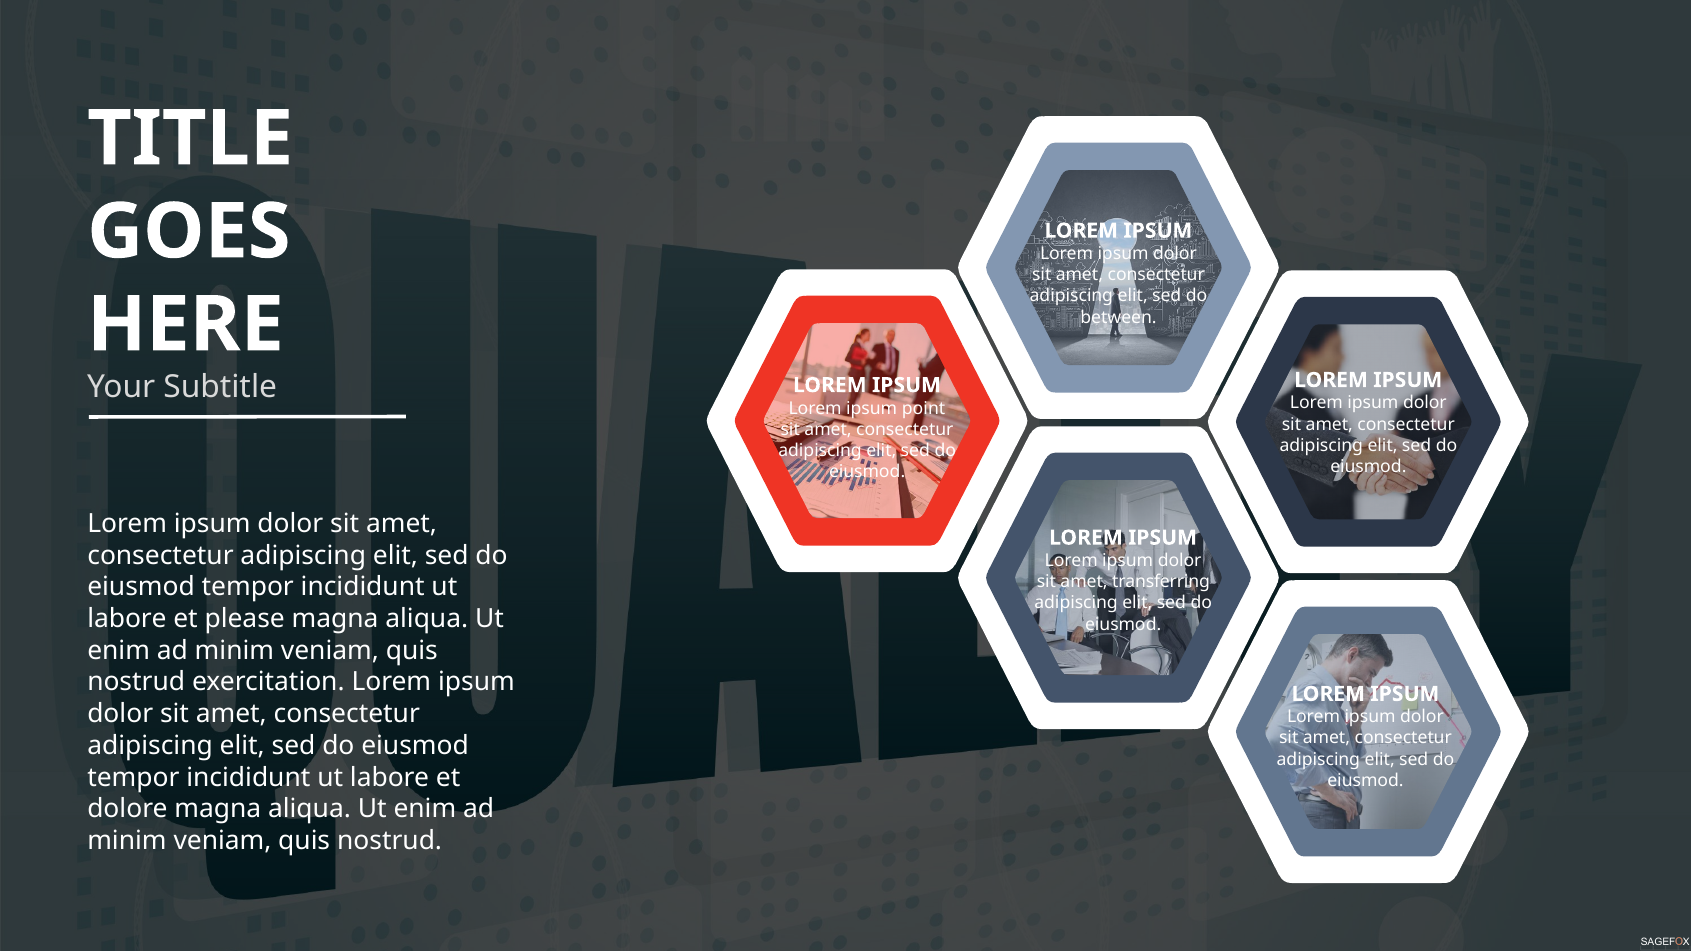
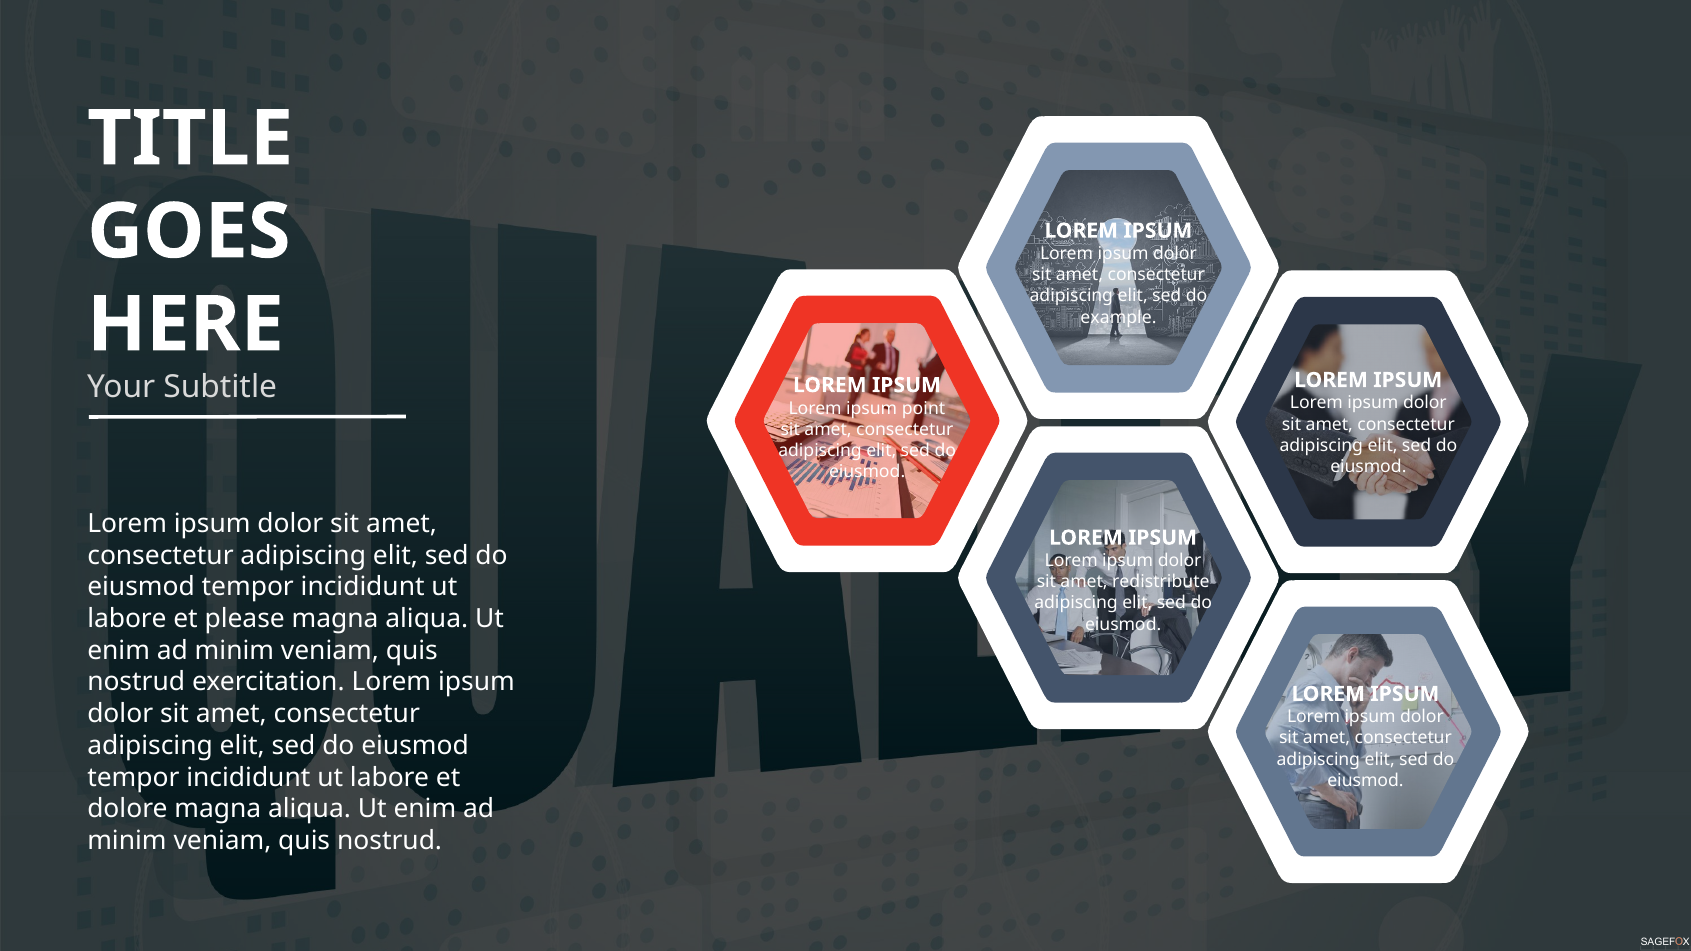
between: between -> example
transferring: transferring -> redistribute
